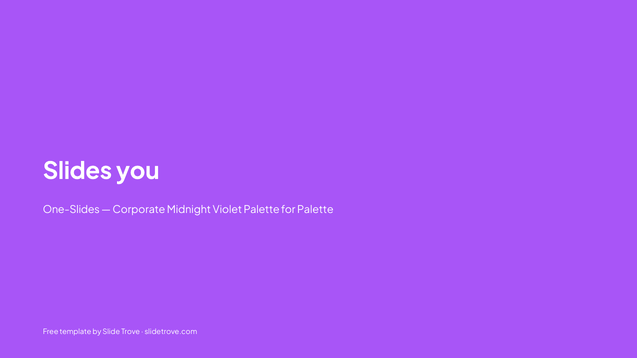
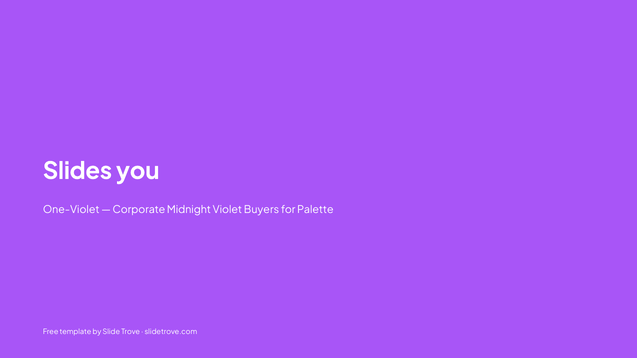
One-Slides: One-Slides -> One-Violet
Violet Palette: Palette -> Buyers
